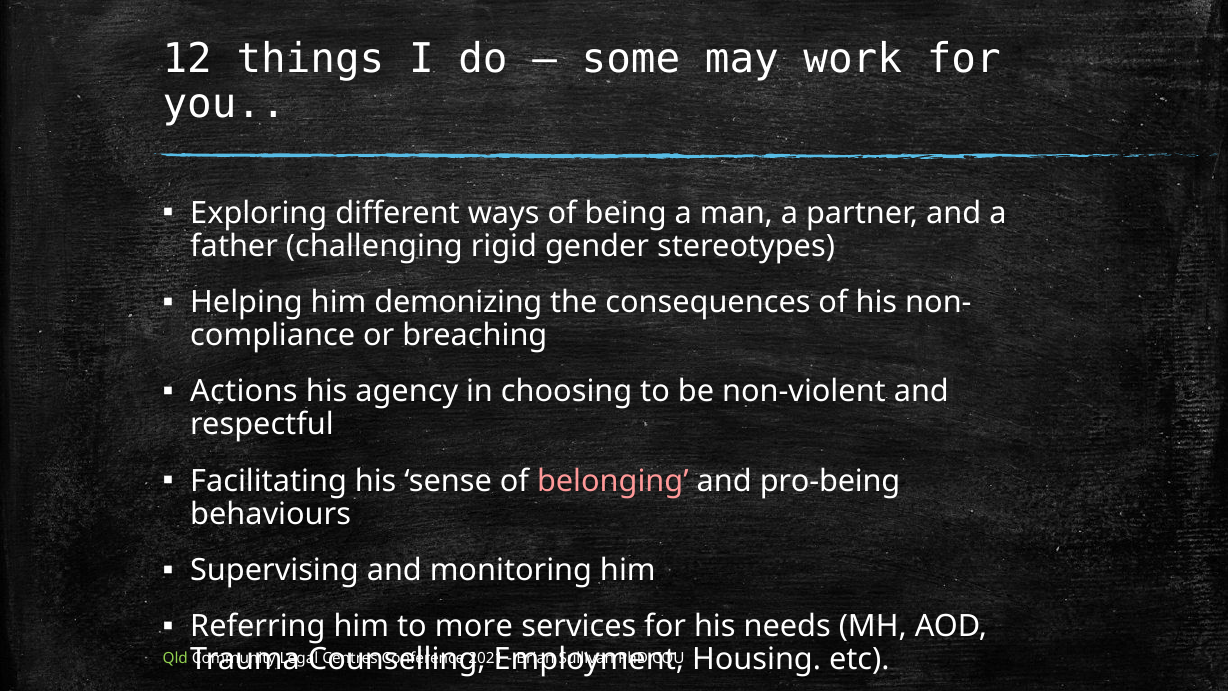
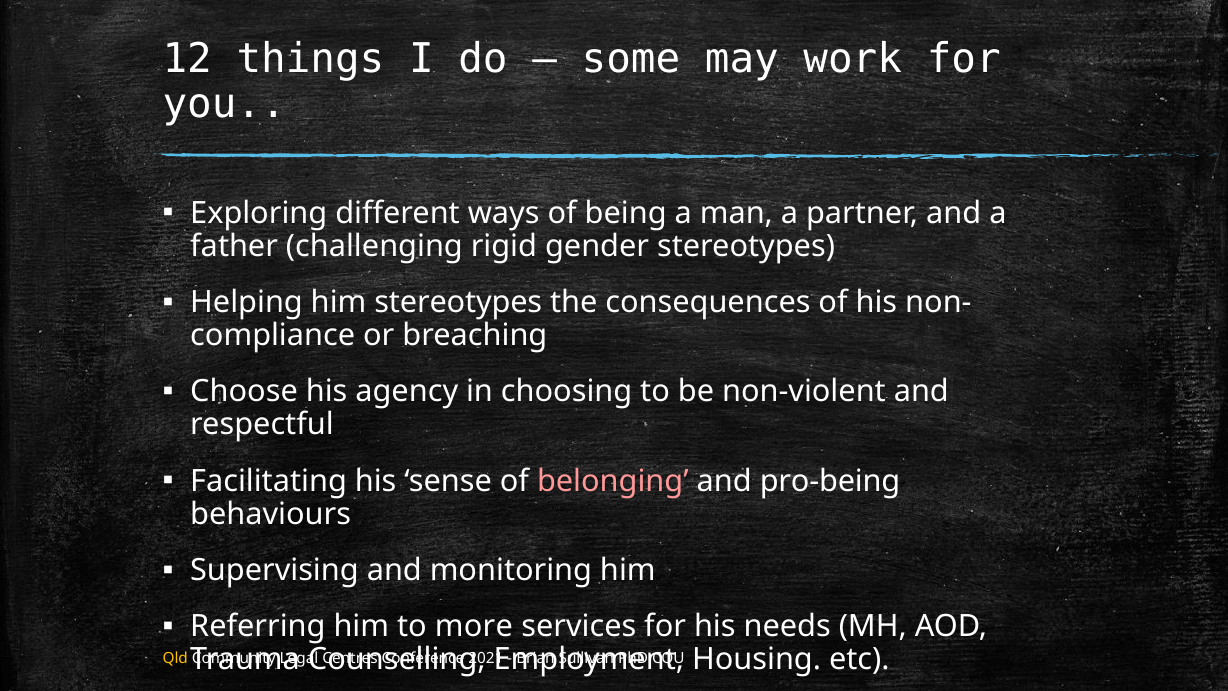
him demonizing: demonizing -> stereotypes
Actions: Actions -> Choose
Qld colour: light green -> yellow
